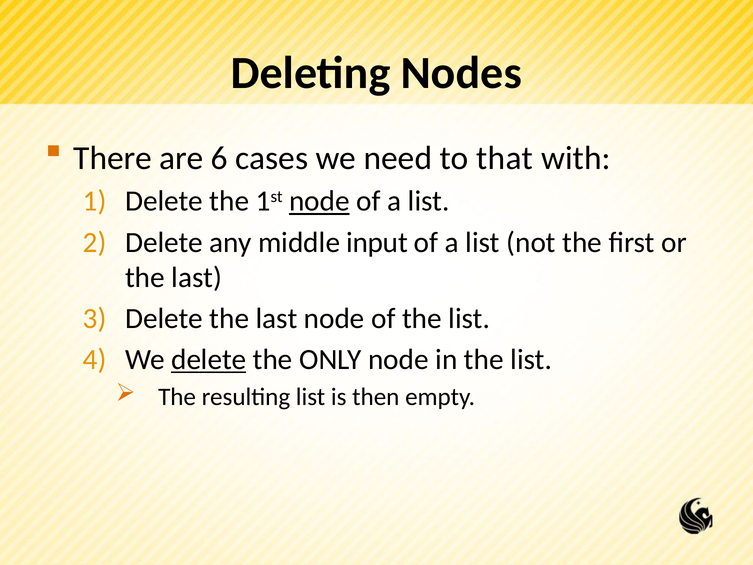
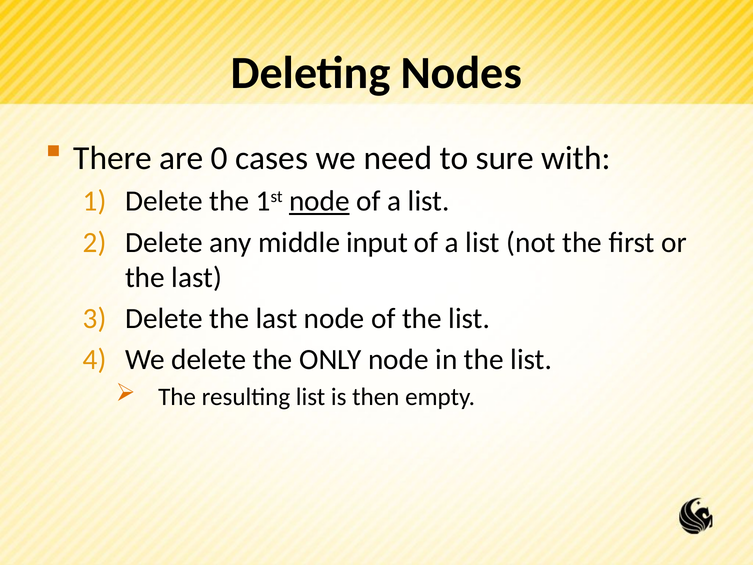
6: 6 -> 0
that: that -> sure
delete at (209, 359) underline: present -> none
